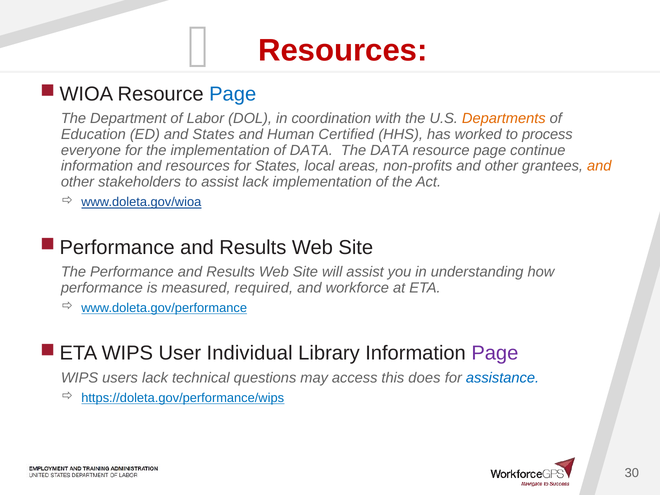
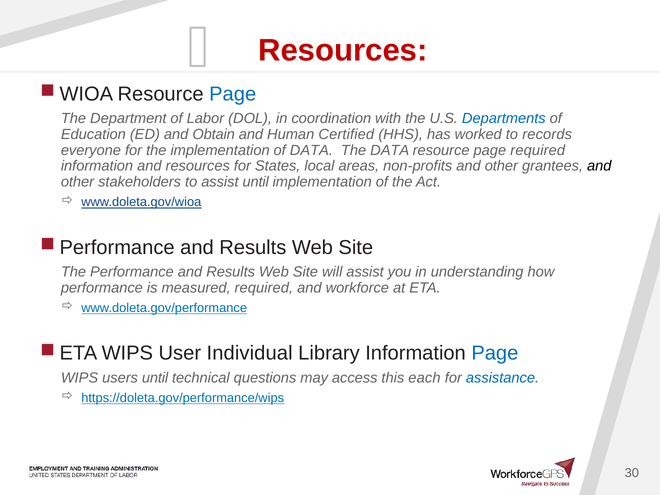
Departments colour: orange -> blue
and States: States -> Obtain
process: process -> records
page continue: continue -> required
and at (599, 166) colour: orange -> black
assist lack: lack -> until
Page at (495, 353) colour: purple -> blue
users lack: lack -> until
does: does -> each
